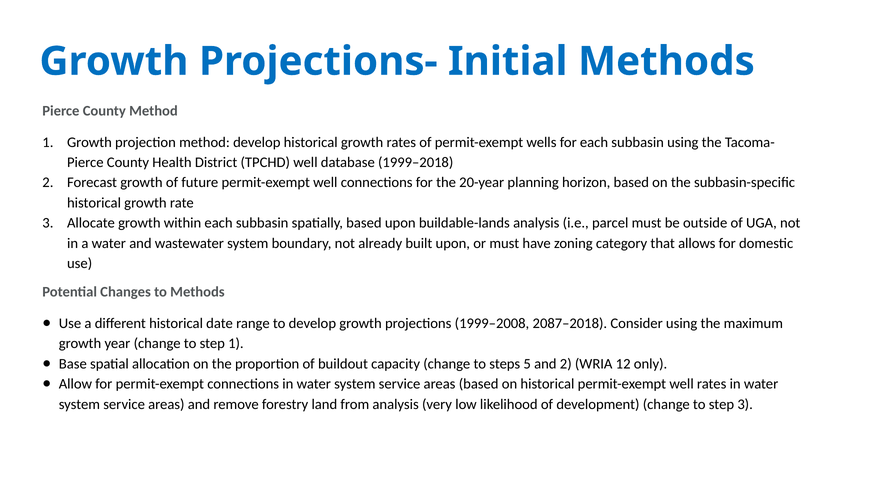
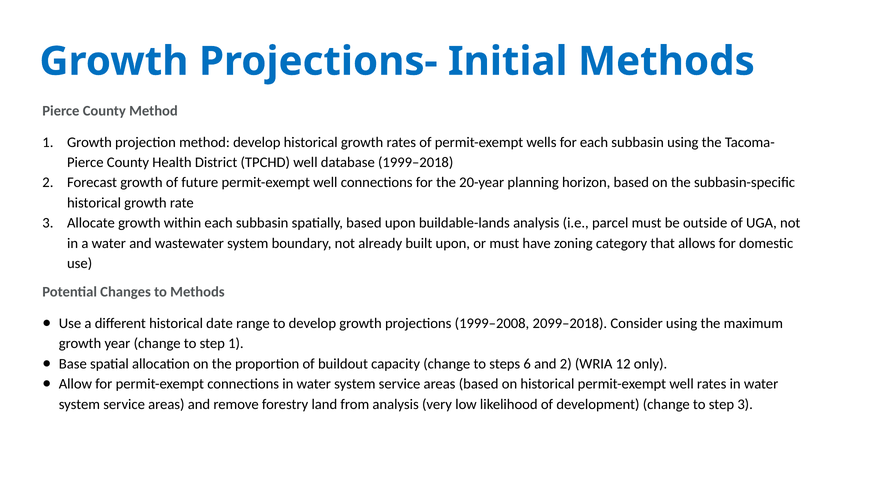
2087–2018: 2087–2018 -> 2099–2018
5: 5 -> 6
